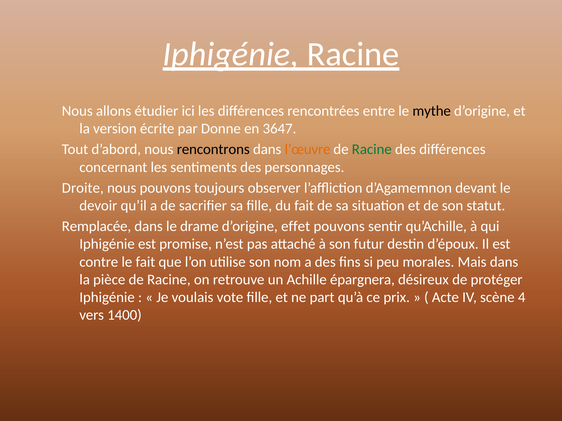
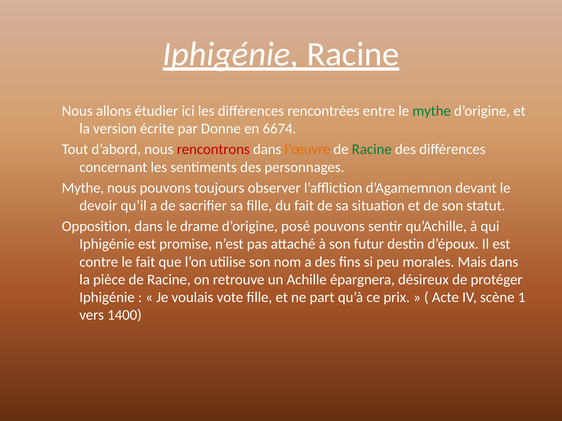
mythe at (432, 111) colour: black -> green
3647: 3647 -> 6674
rencontrons colour: black -> red
Droite at (83, 188): Droite -> Mythe
Remplacée: Remplacée -> Opposition
effet: effet -> posé
4: 4 -> 1
